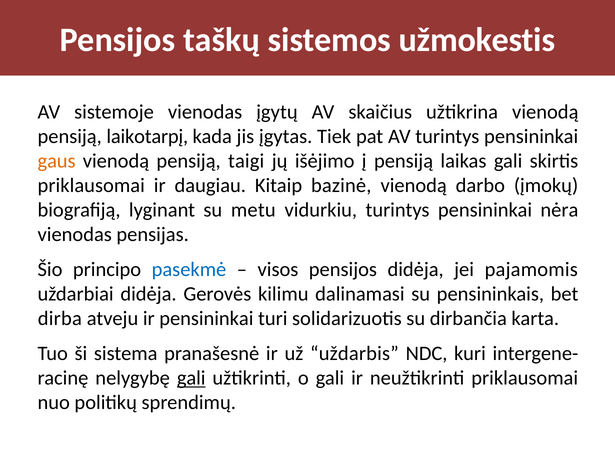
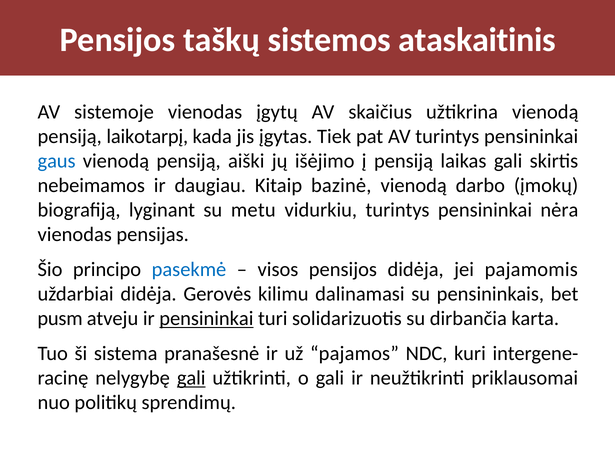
užmokestis: užmokestis -> ataskaitinis
gaus colour: orange -> blue
taigi: taigi -> aiški
priklausomai at (91, 186): priklausomai -> nebeimamos
dirba: dirba -> pusm
pensininkai at (206, 319) underline: none -> present
uždarbis: uždarbis -> pajamos
